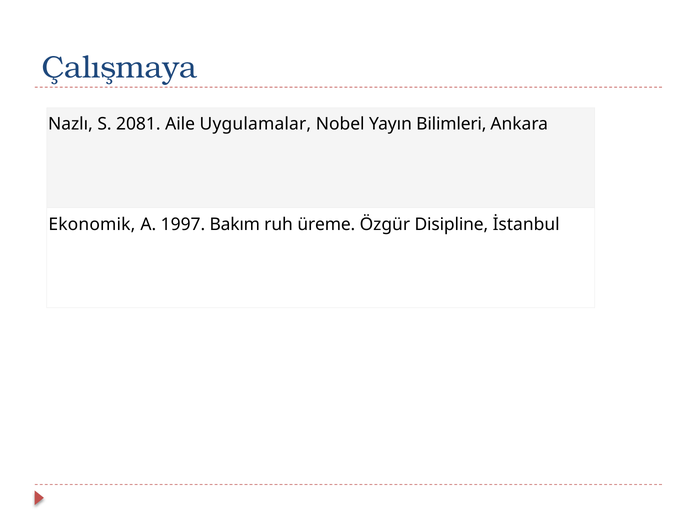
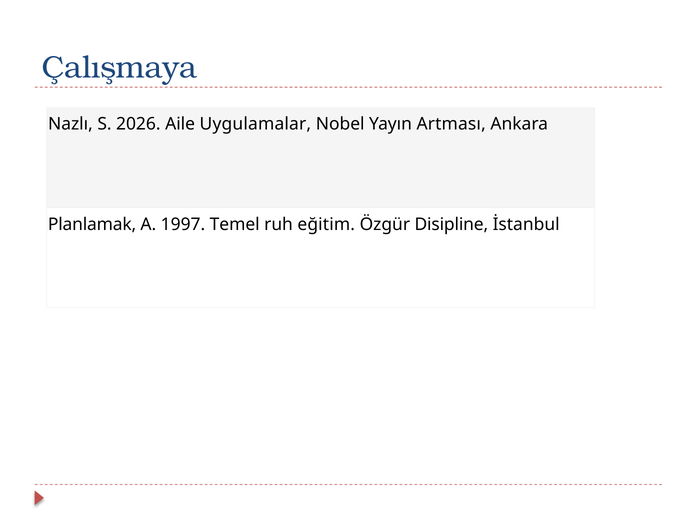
2081: 2081 -> 2026
Bilimleri: Bilimleri -> Artması
Ekonomik: Ekonomik -> Planlamak
Bakım: Bakım -> Temel
üreme: üreme -> eğitim
